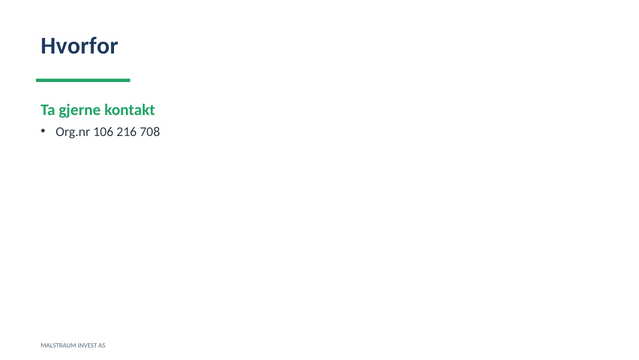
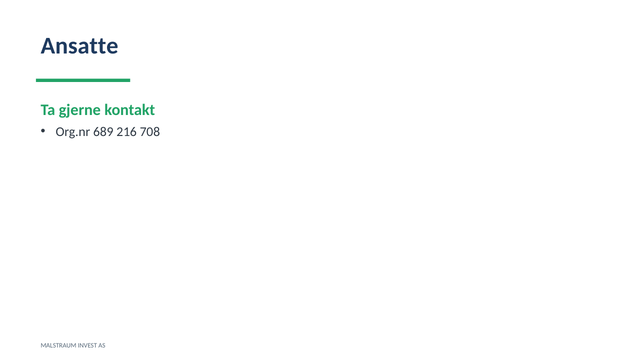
Hvorfor: Hvorfor -> Ansatte
106: 106 -> 689
